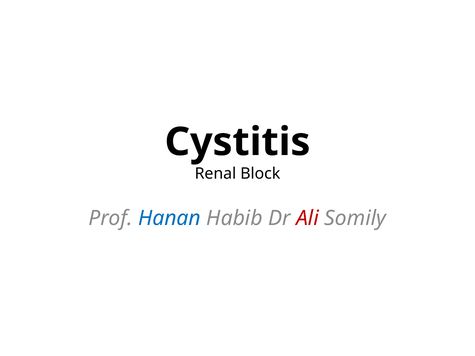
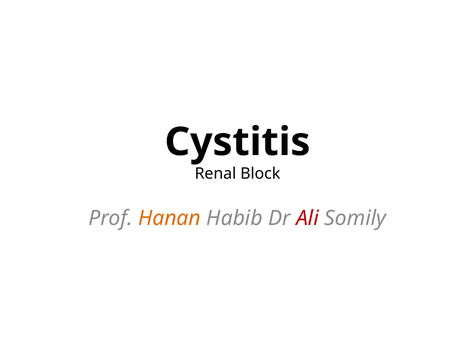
Hanan colour: blue -> orange
